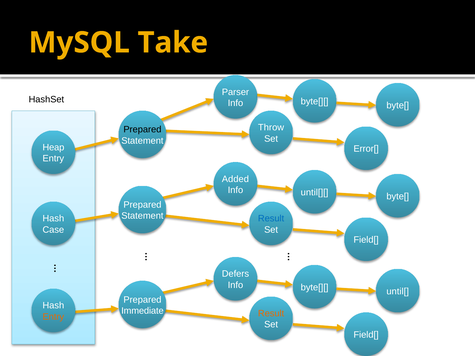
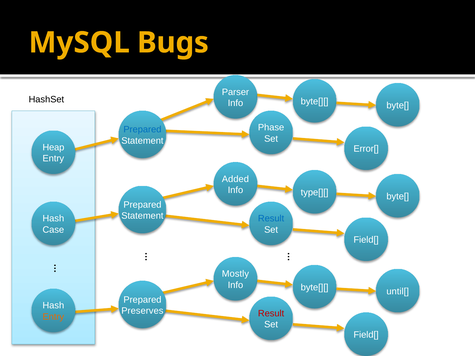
Take: Take -> Bugs
Throw: Throw -> Phase
Prepared at (142, 130) colour: black -> blue
until[][: until[][ -> type[][
Defers: Defers -> Mostly
Immediate: Immediate -> Preserves
Result at (271, 314) colour: orange -> red
